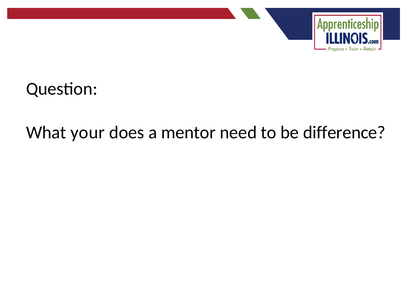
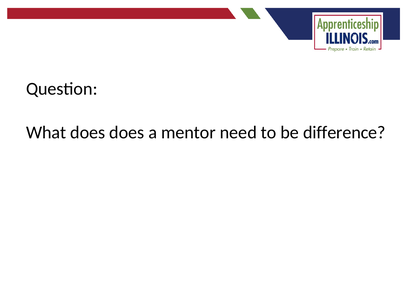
What your: your -> does
